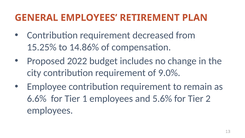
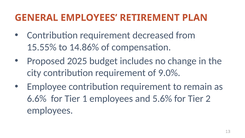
15.25%: 15.25% -> 15.55%
2022: 2022 -> 2025
